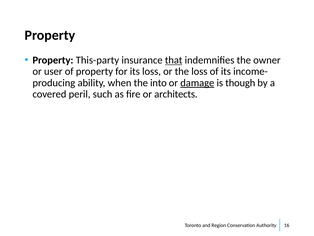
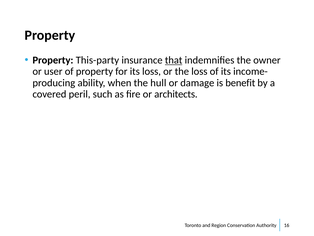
into: into -> hull
damage underline: present -> none
though: though -> benefit
